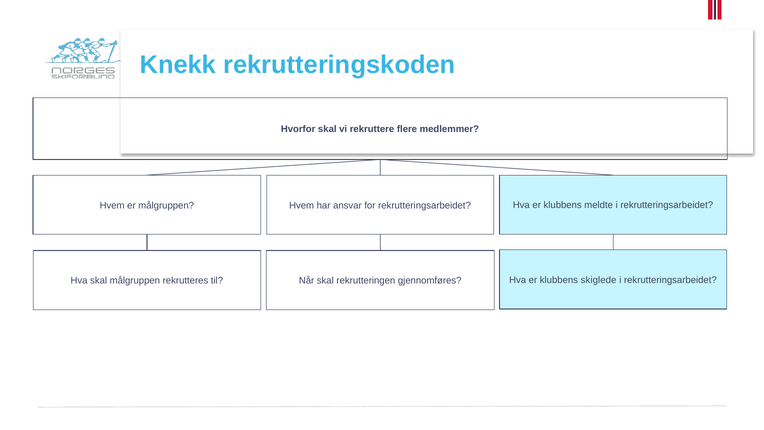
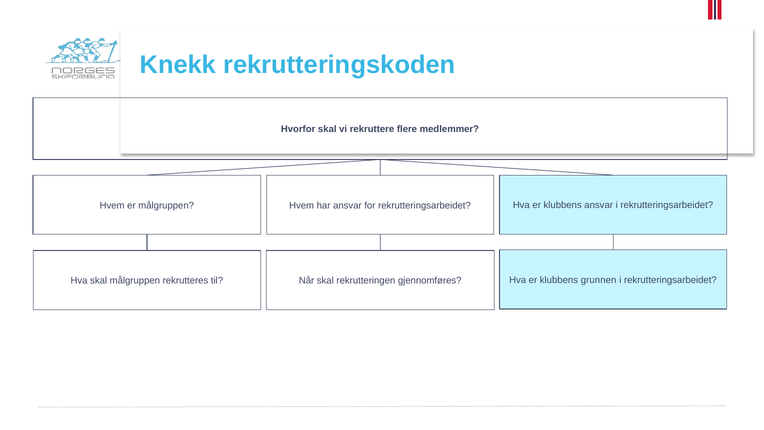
klubbens meldte: meldte -> ansvar
skiglede: skiglede -> grunnen
